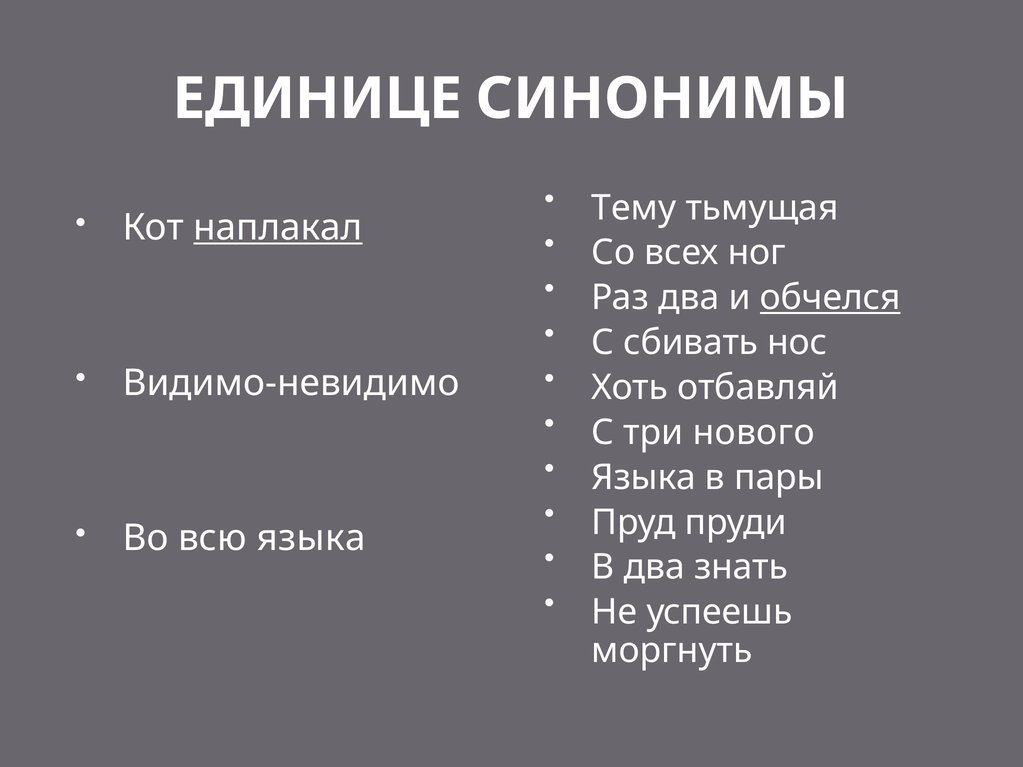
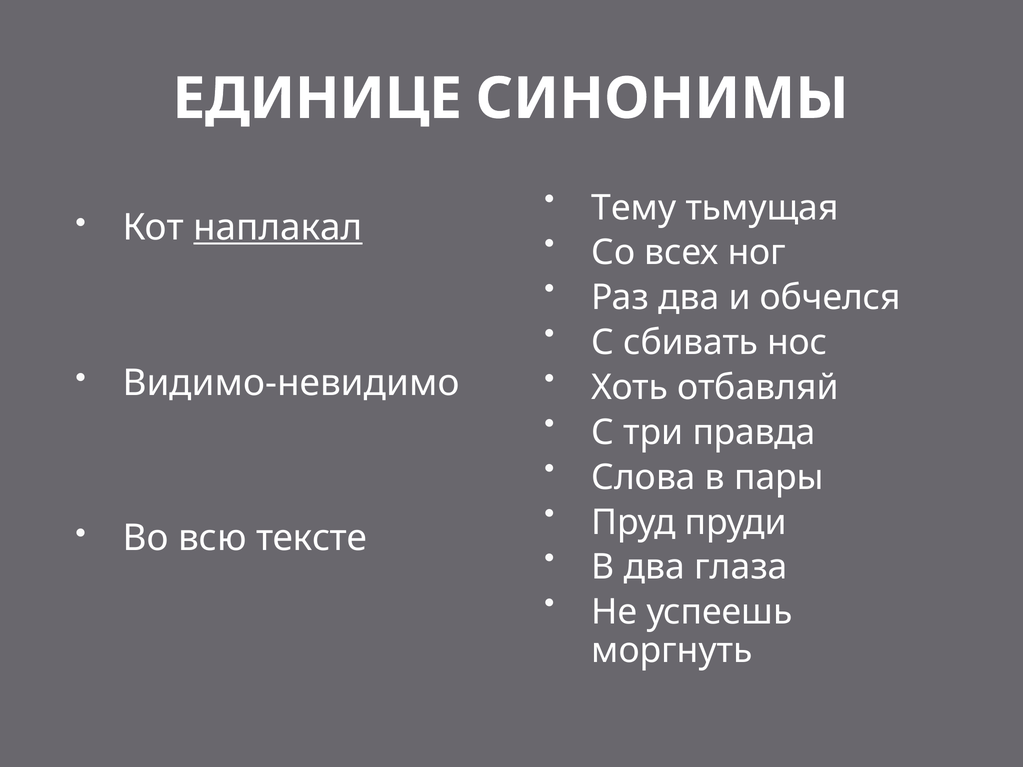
обчелся underline: present -> none
нового: нового -> правда
Языка at (644, 478): Языка -> Слова
всю языка: языка -> тексте
знать: знать -> глаза
